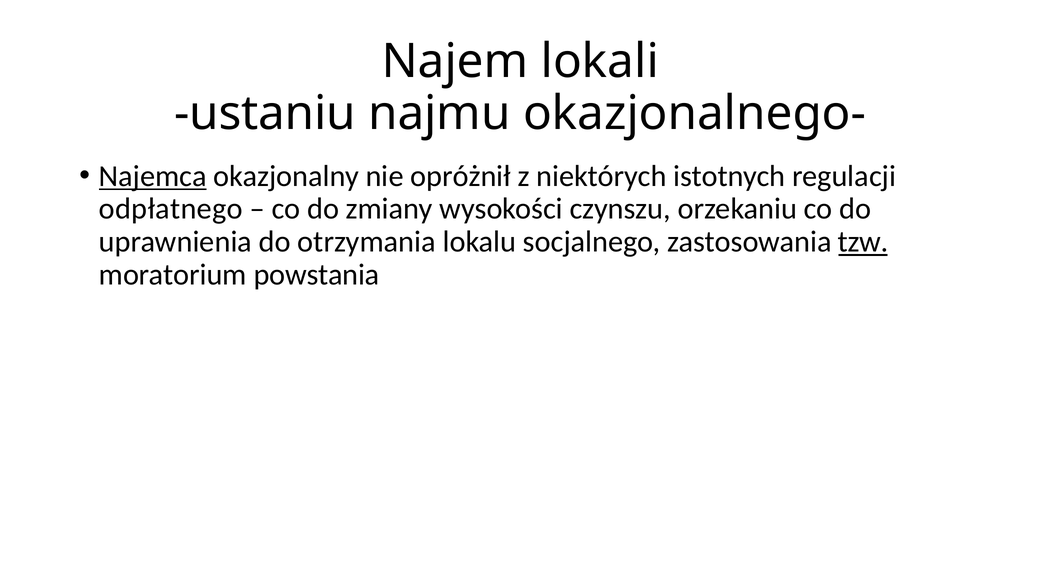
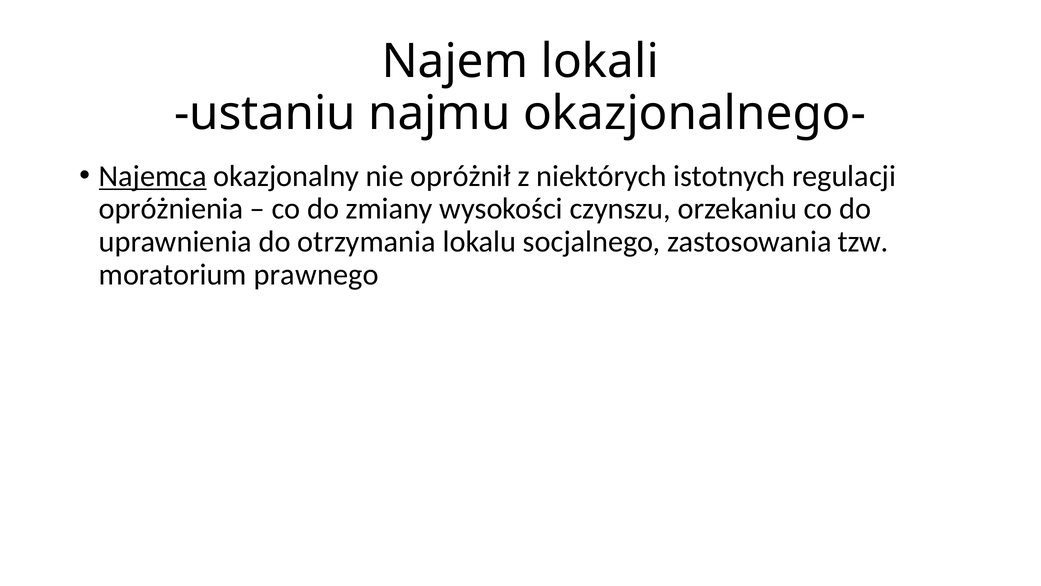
odpłatnego: odpłatnego -> opróżnienia
tzw underline: present -> none
powstania: powstania -> prawnego
